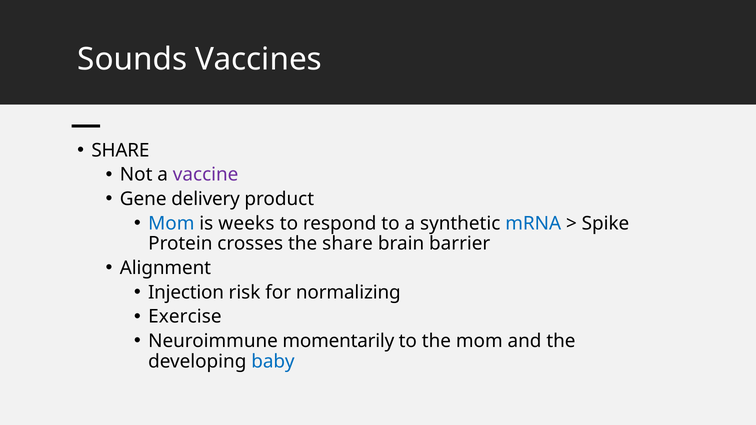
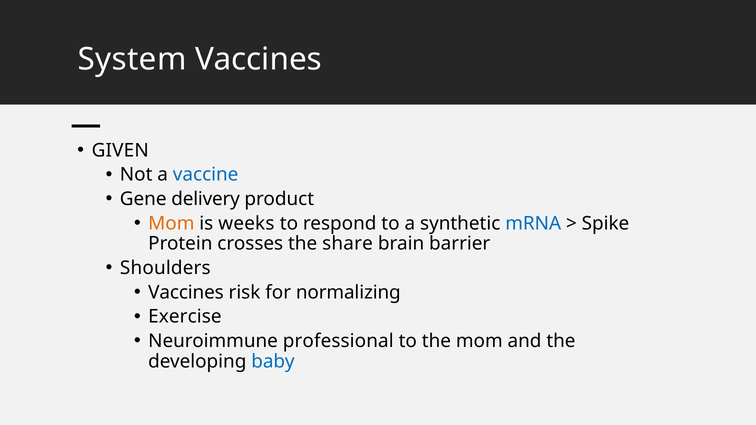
Sounds: Sounds -> System
SHARE at (120, 150): SHARE -> GIVEN
vaccine colour: purple -> blue
Mom at (171, 223) colour: blue -> orange
Alignment: Alignment -> Shoulders
Injection at (186, 292): Injection -> Vaccines
momentarily: momentarily -> professional
